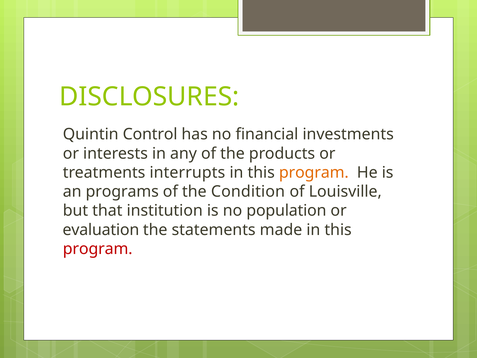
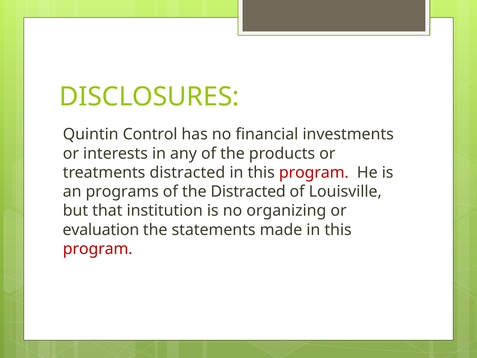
treatments interrupts: interrupts -> distracted
program at (314, 172) colour: orange -> red
the Condition: Condition -> Distracted
population: population -> organizing
